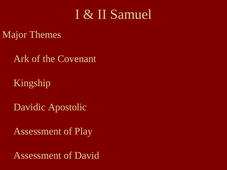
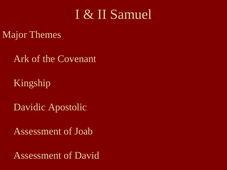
Play: Play -> Joab
